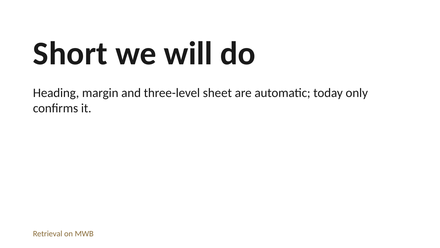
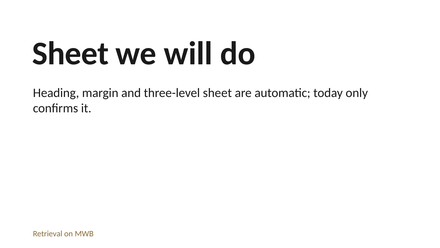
Short at (70, 53): Short -> Sheet
